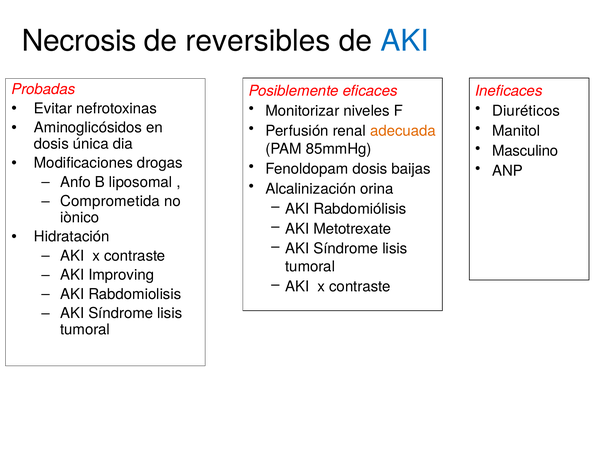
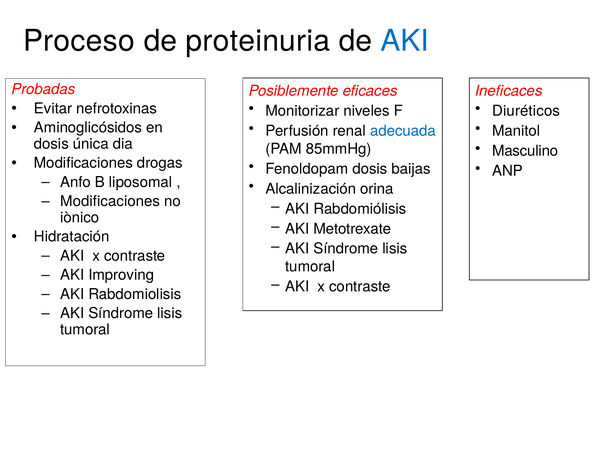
Necrosis: Necrosis -> Proceso
reversibles: reversibles -> proteinuria
adecuada colour: orange -> blue
Comprometida at (110, 201): Comprometida -> Modificaciones
